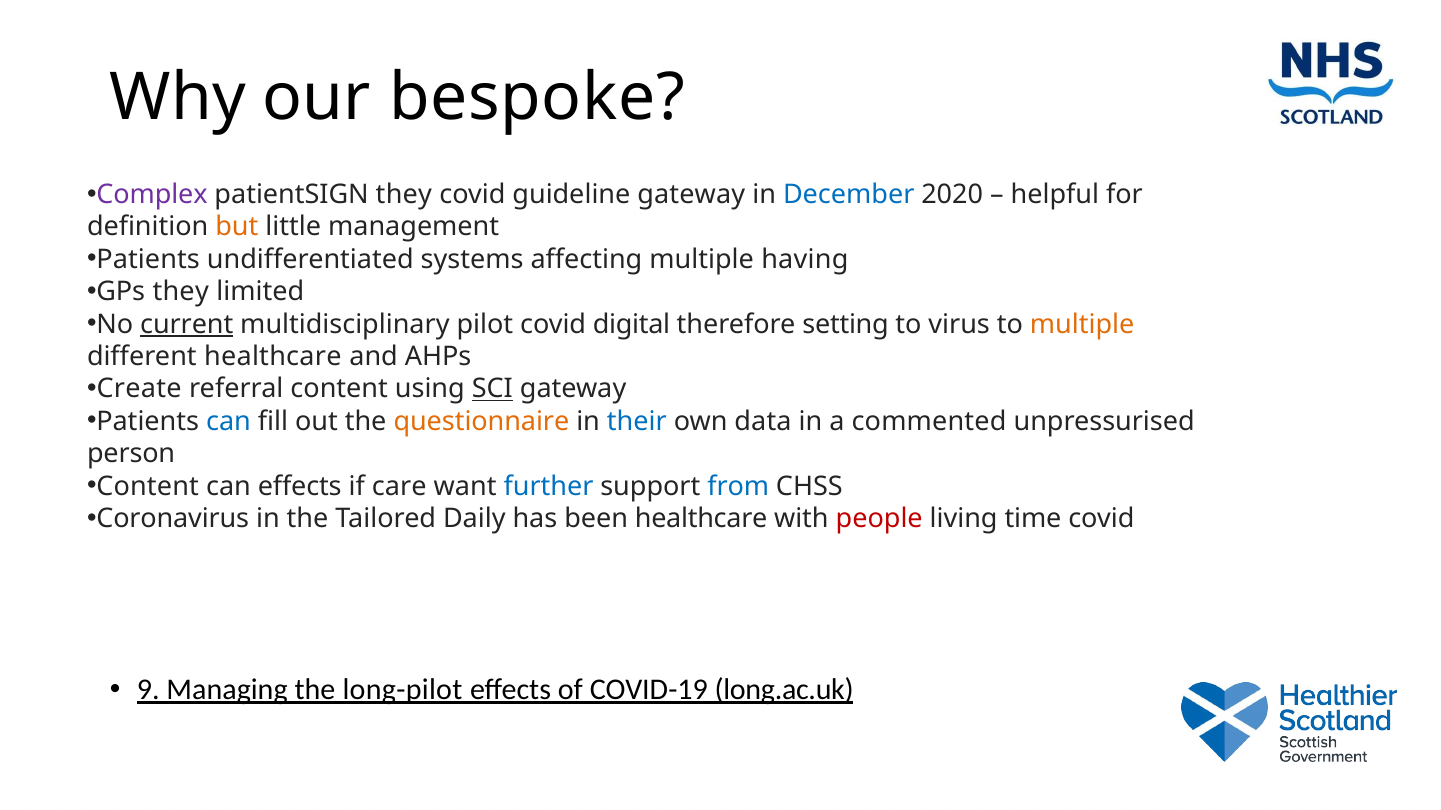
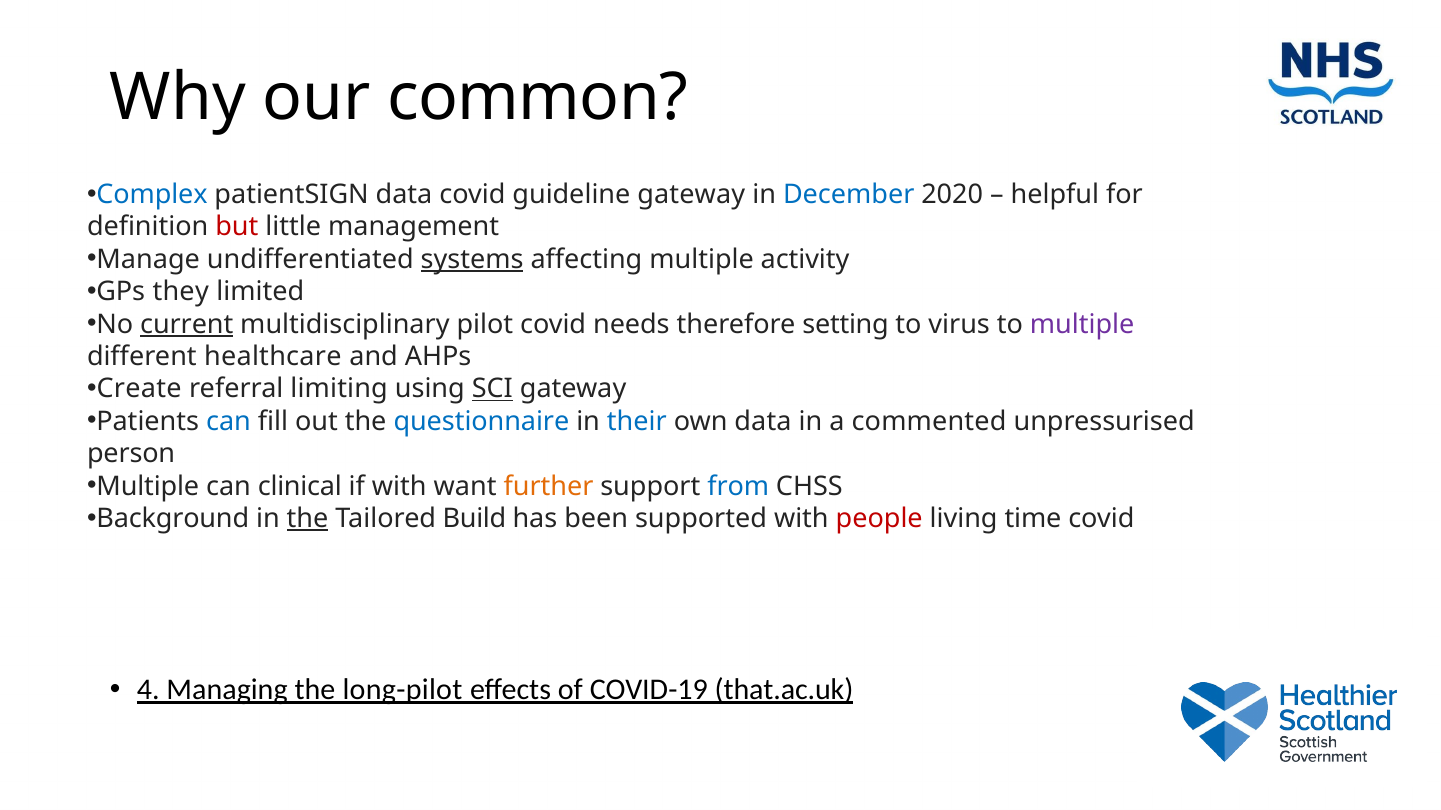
bespoke: bespoke -> common
Complex colour: purple -> blue
patientSIGN they: they -> data
but colour: orange -> red
Patients at (148, 260): Patients -> Manage
systems underline: none -> present
having: having -> activity
digital: digital -> needs
multiple at (1082, 324) colour: orange -> purple
referral content: content -> limiting
questionnaire colour: orange -> blue
Content at (148, 487): Content -> Multiple
can effects: effects -> clinical
if care: care -> with
further colour: blue -> orange
Coronavirus: Coronavirus -> Background
the at (307, 519) underline: none -> present
Daily: Daily -> Build
been healthcare: healthcare -> supported
9: 9 -> 4
long.ac.uk: long.ac.uk -> that.ac.uk
